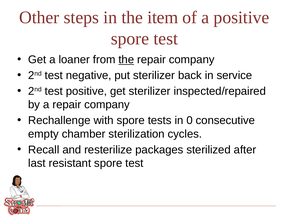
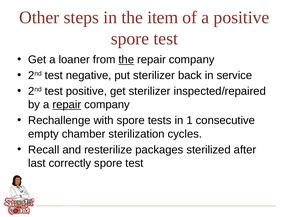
repair at (67, 105) underline: none -> present
0: 0 -> 1
resistant: resistant -> correctly
